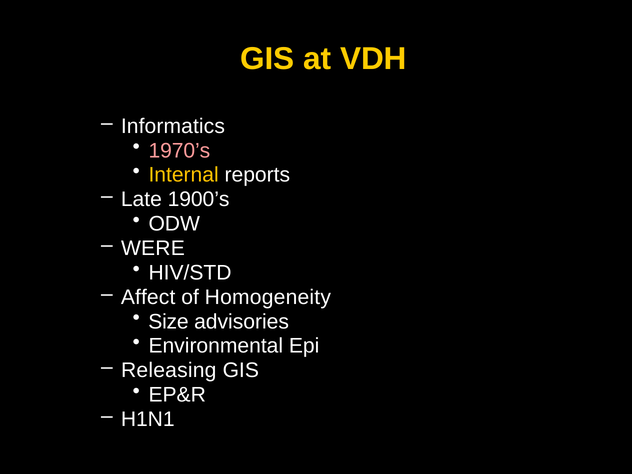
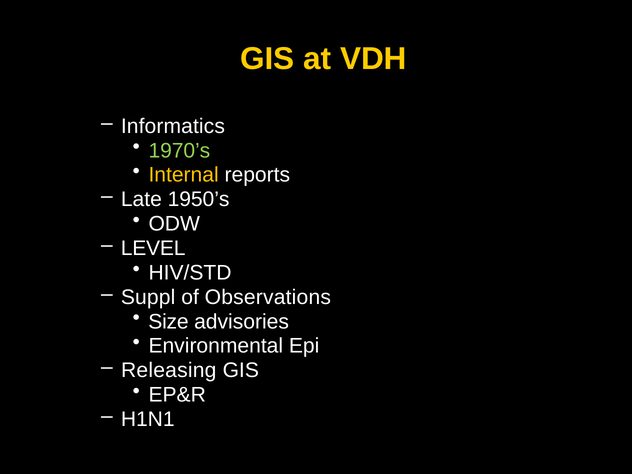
1970’s colour: pink -> light green
1900’s: 1900’s -> 1950’s
WERE: WERE -> LEVEL
Affect: Affect -> Suppl
Homogeneity: Homogeneity -> Observations
